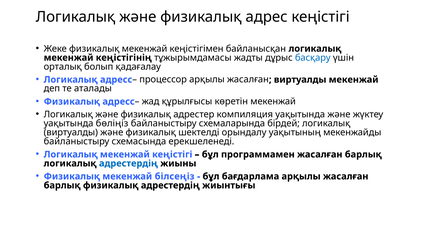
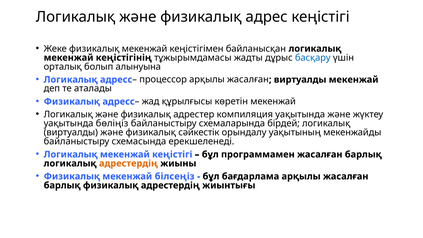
қадағалау: қадағалау -> алынуына
шектелді: шектелді -> сәйкестік
адрестердің at (128, 163) colour: blue -> orange
